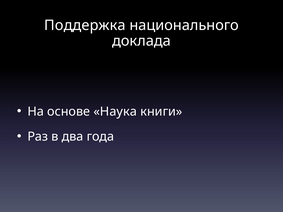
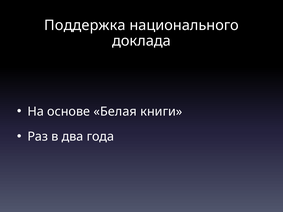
Наука: Наука -> Белая
